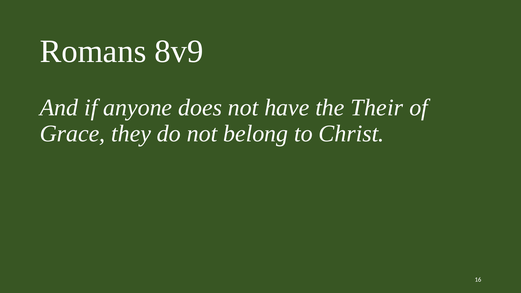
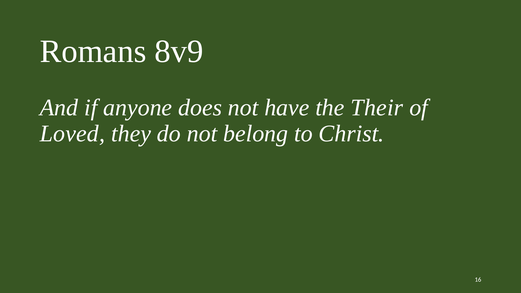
Grace: Grace -> Loved
